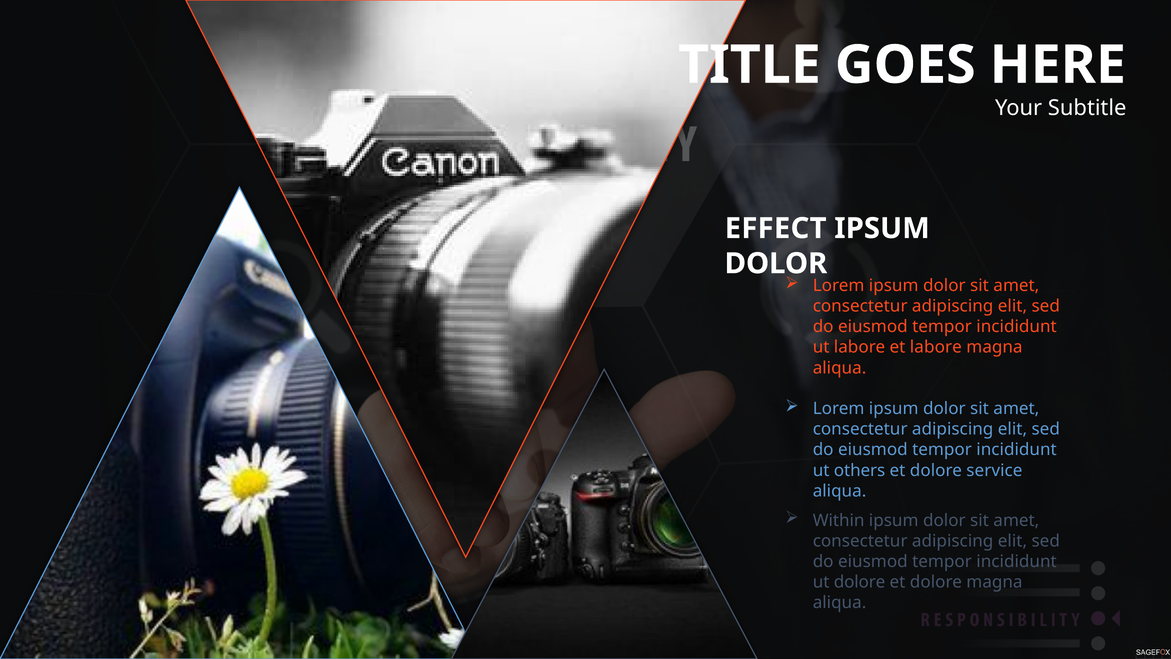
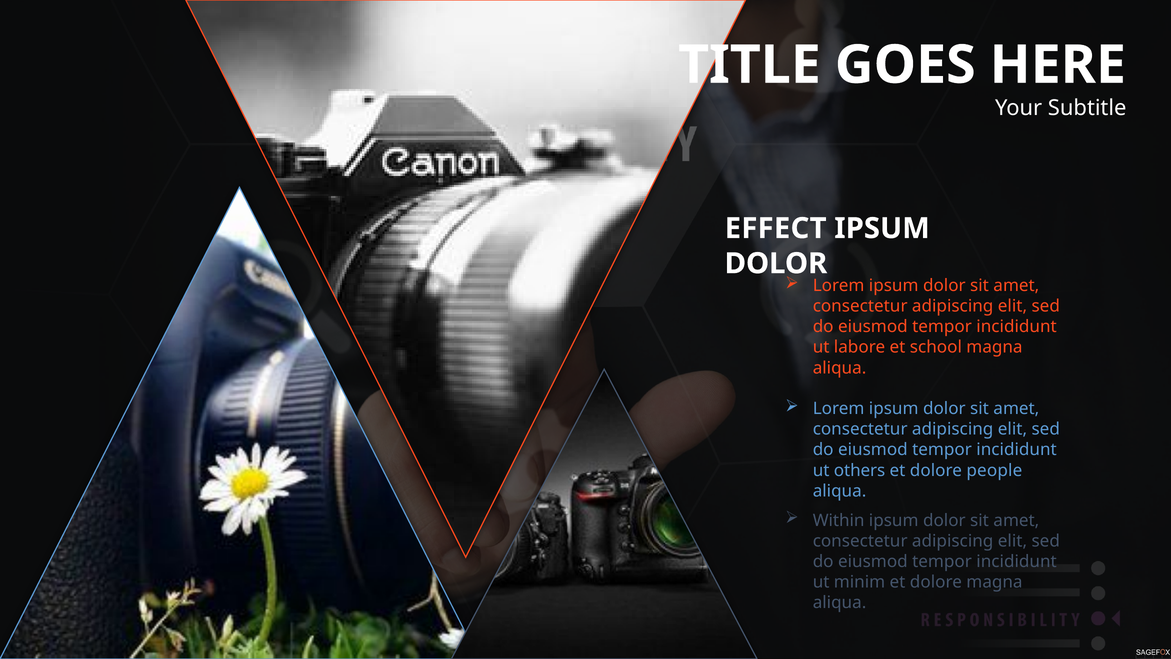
et labore: labore -> school
service: service -> people
ut dolore: dolore -> minim
